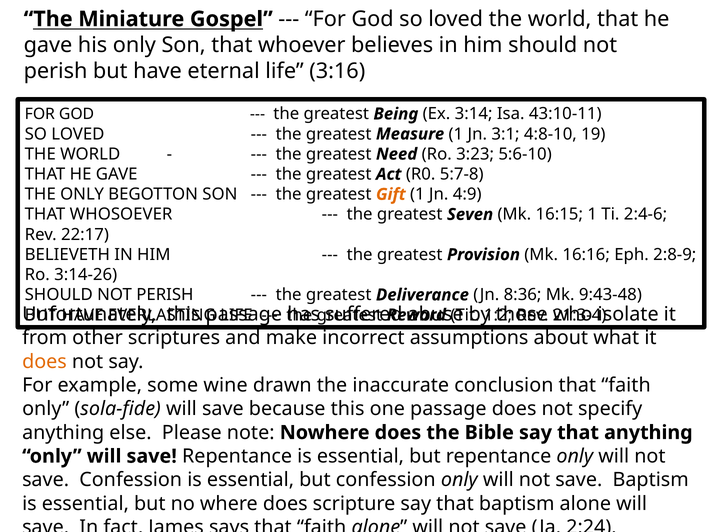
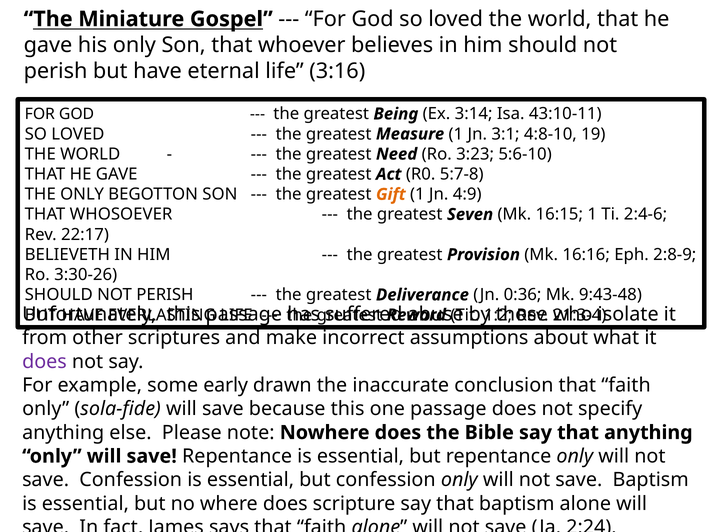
3:14-26: 3:14-26 -> 3:30-26
8:36: 8:36 -> 0:36
does at (44, 362) colour: orange -> purple
wine: wine -> early
